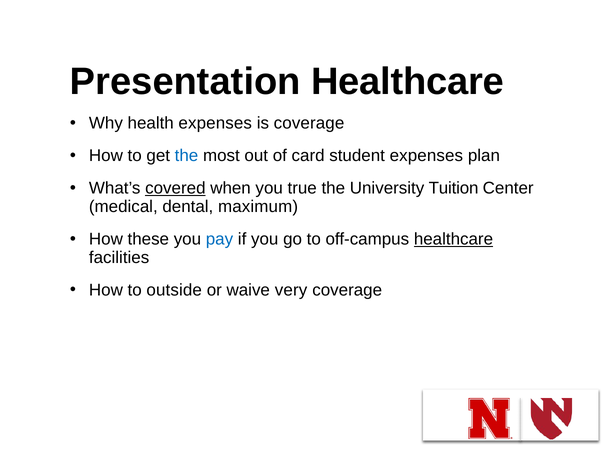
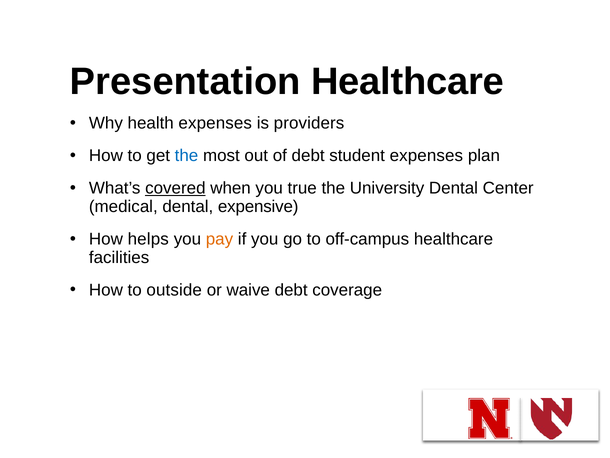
is coverage: coverage -> providers
of card: card -> debt
University Tuition: Tuition -> Dental
maximum: maximum -> expensive
these: these -> helps
pay colour: blue -> orange
healthcare at (453, 239) underline: present -> none
waive very: very -> debt
